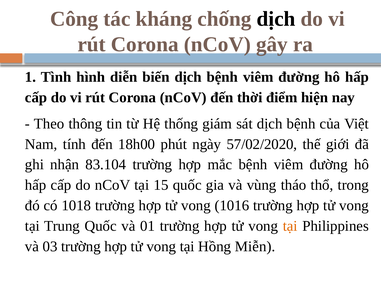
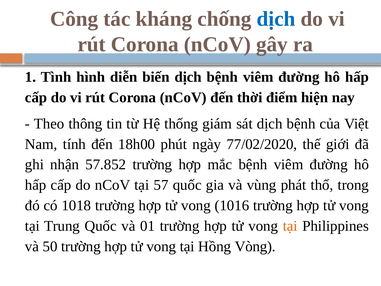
dịch at (276, 19) colour: black -> blue
57/02/2020: 57/02/2020 -> 77/02/2020
83.104: 83.104 -> 57.852
15: 15 -> 57
tháo: tháo -> phát
03: 03 -> 50
Miễn: Miễn -> Vòng
